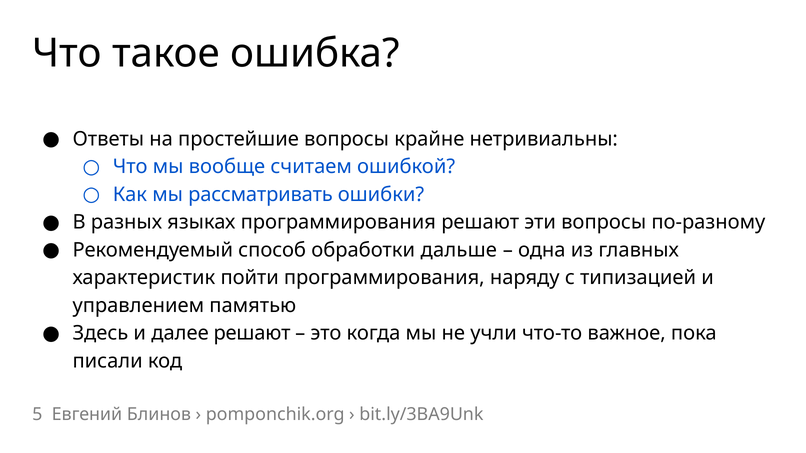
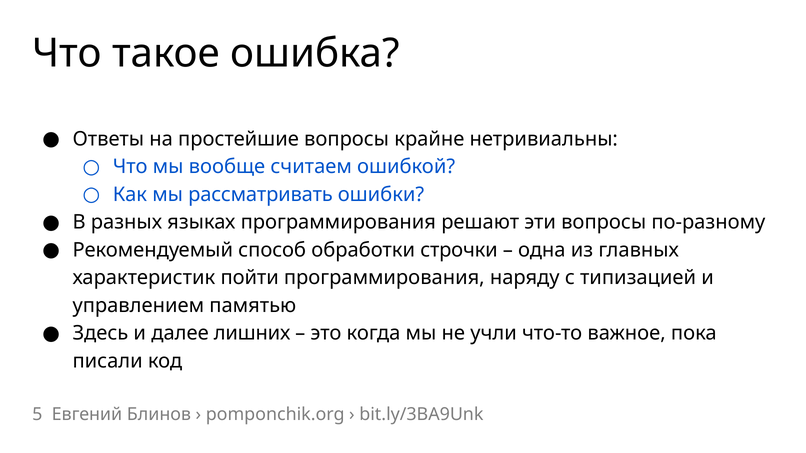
дальше: дальше -> строчки
далее решают: решают -> лишних
